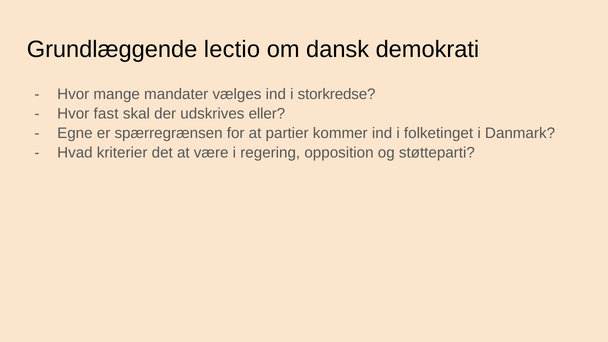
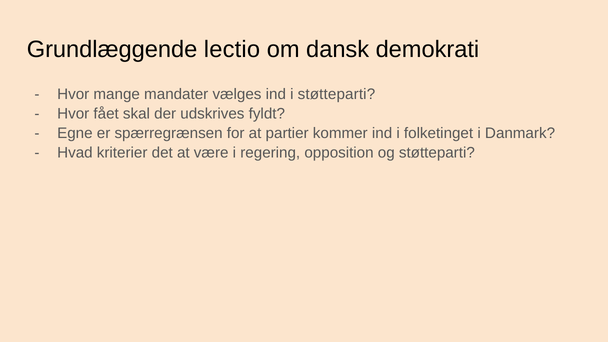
i storkredse: storkredse -> støtteparti
fast: fast -> fået
eller: eller -> fyldt
